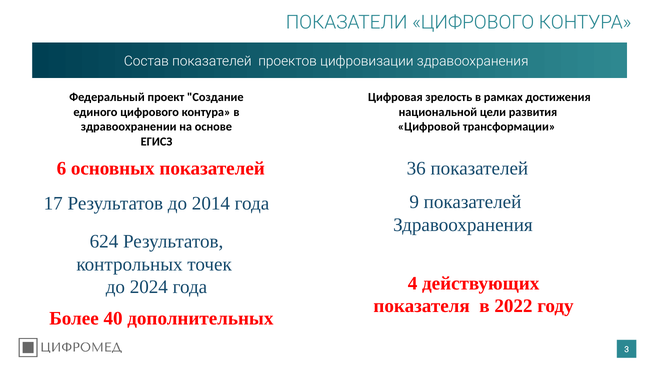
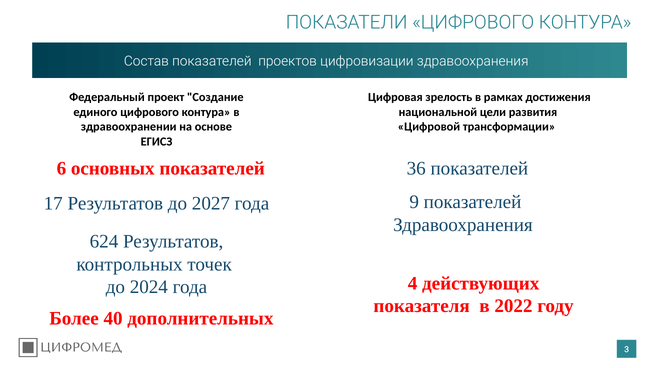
2014: 2014 -> 2027
